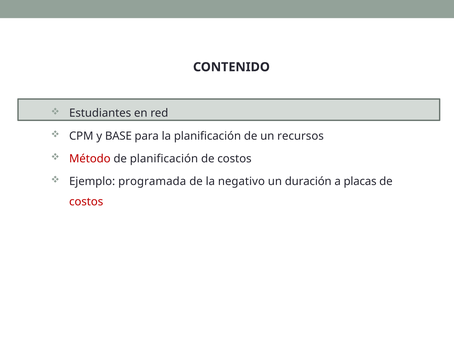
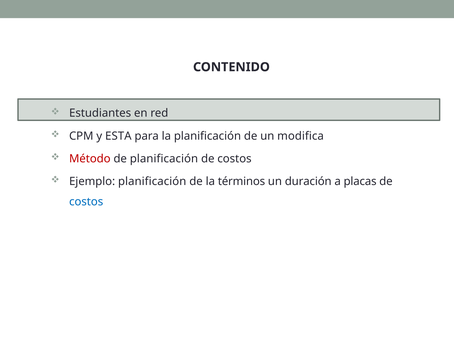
BASE: BASE -> ESTA
recursos: recursos -> modifica
Ejemplo programada: programada -> planificación
negativo: negativo -> términos
costos at (86, 202) colour: red -> blue
